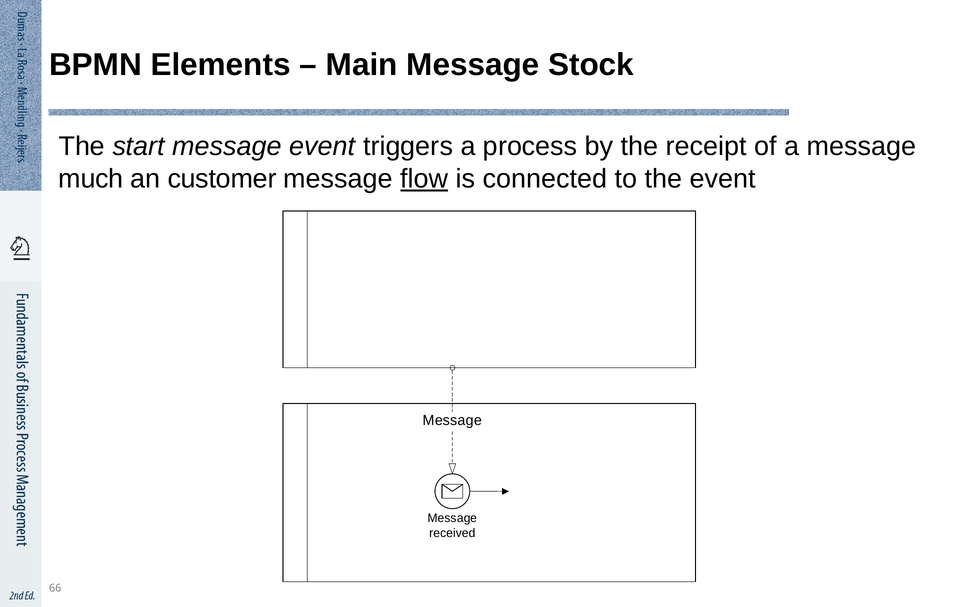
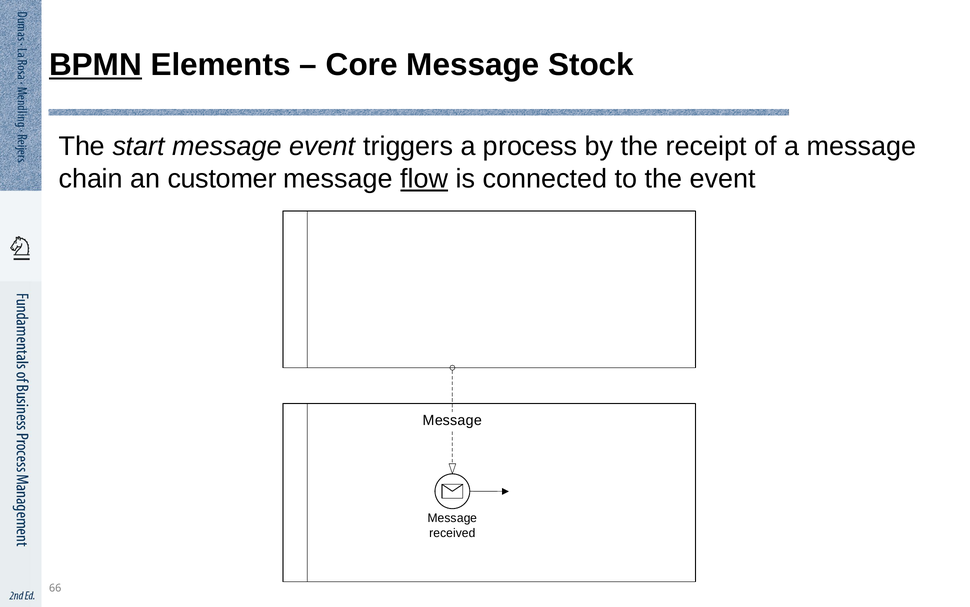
BPMN underline: none -> present
Main: Main -> Core
much: much -> chain
